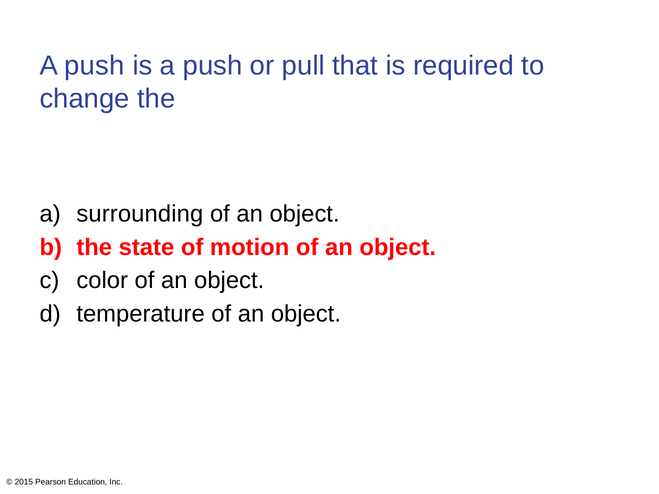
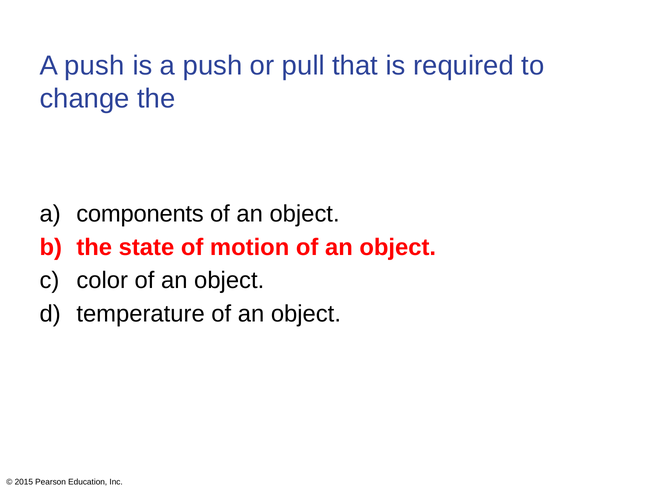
surrounding: surrounding -> components
